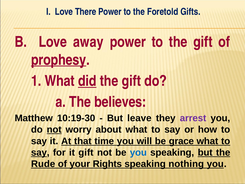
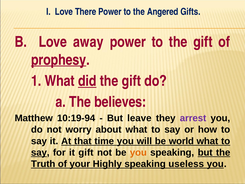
Foretold: Foretold -> Angered
10:19-30: 10:19-30 -> 10:19-94
not at (54, 129) underline: present -> none
grace: grace -> world
you at (138, 152) colour: blue -> orange
Rude: Rude -> Truth
Rights: Rights -> Highly
nothing: nothing -> useless
